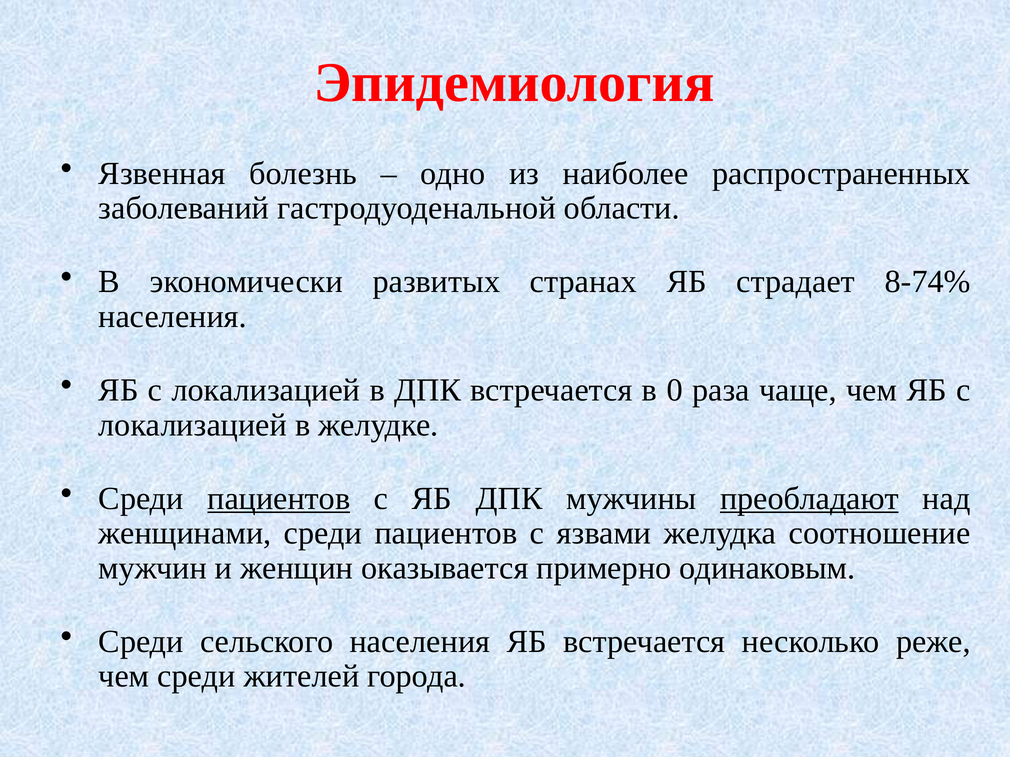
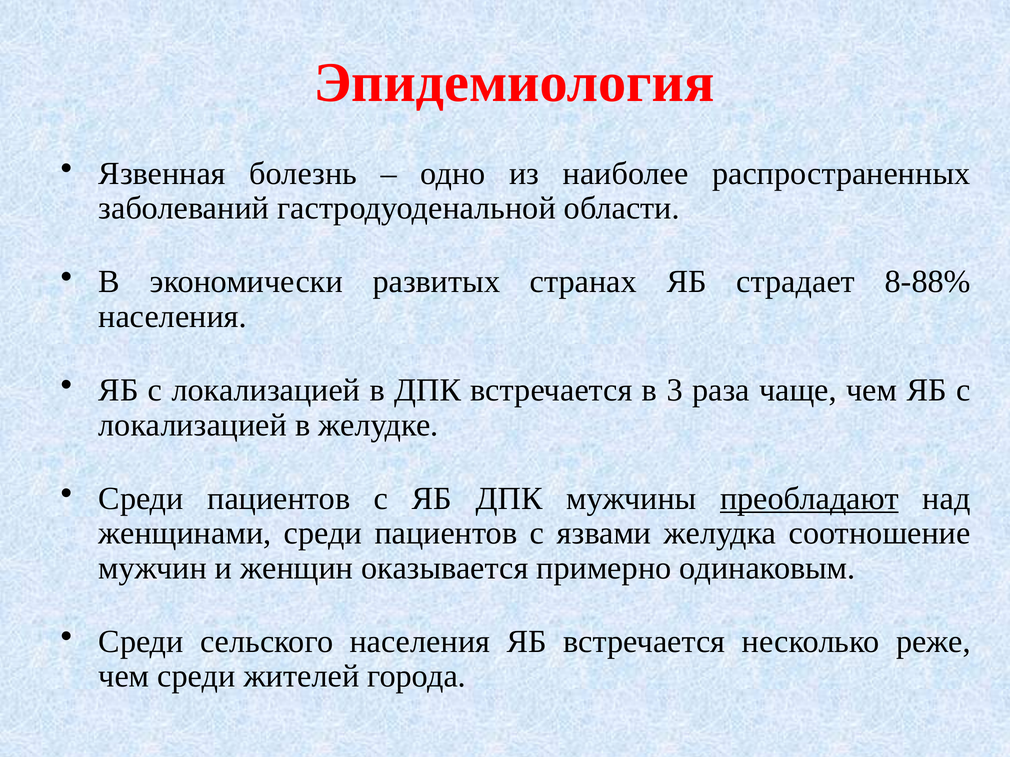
8-74%: 8-74% -> 8-88%
0: 0 -> 3
пациентов at (279, 499) underline: present -> none
